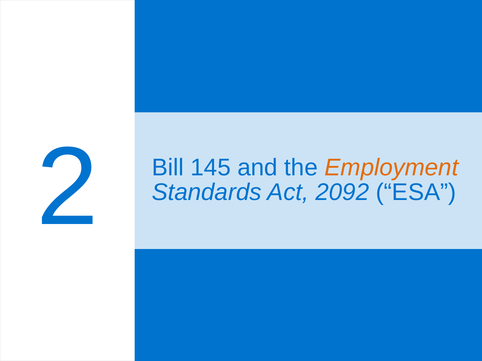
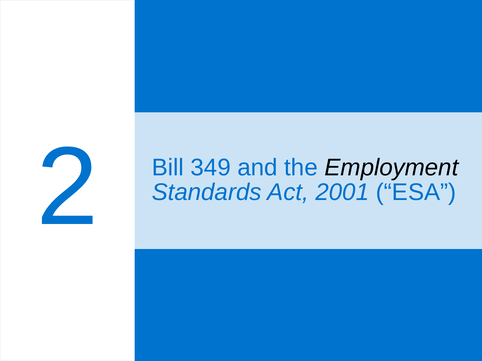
145: 145 -> 349
Employment colour: orange -> black
2092: 2092 -> 2001
